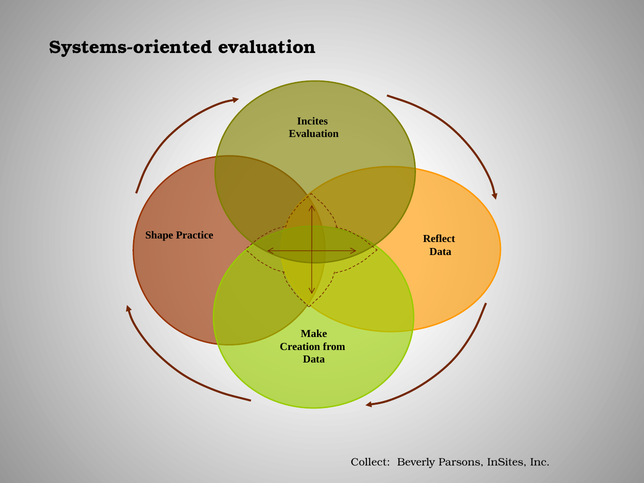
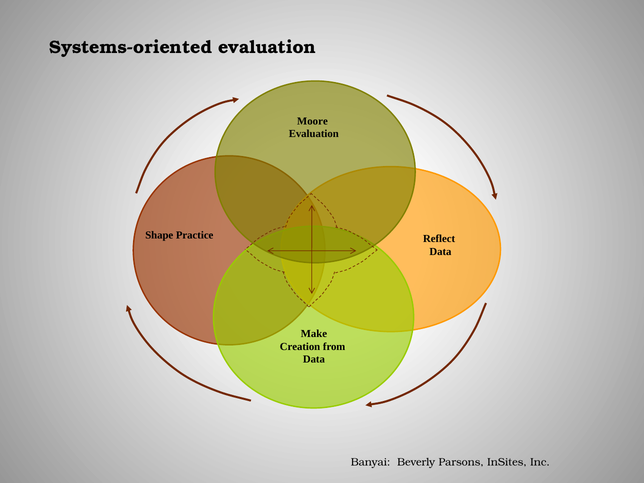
Incites: Incites -> Moore
Collect: Collect -> Banyai
